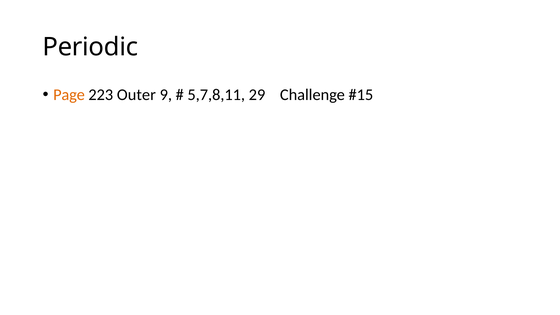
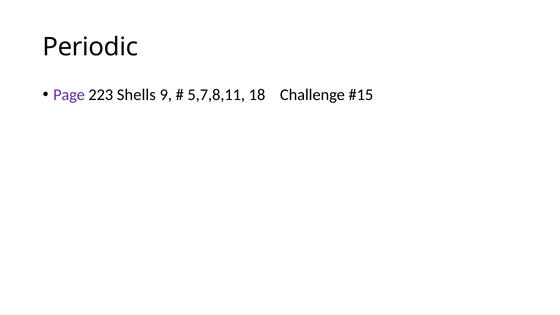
Page colour: orange -> purple
Outer: Outer -> Shells
29: 29 -> 18
